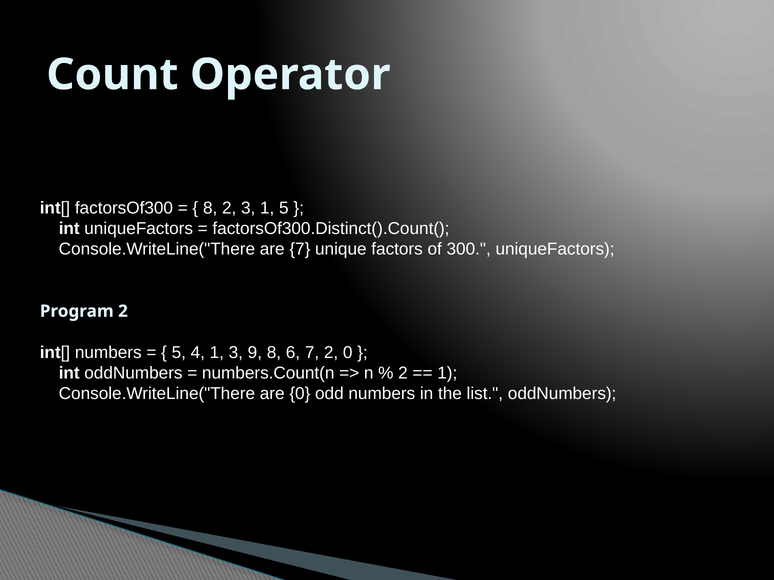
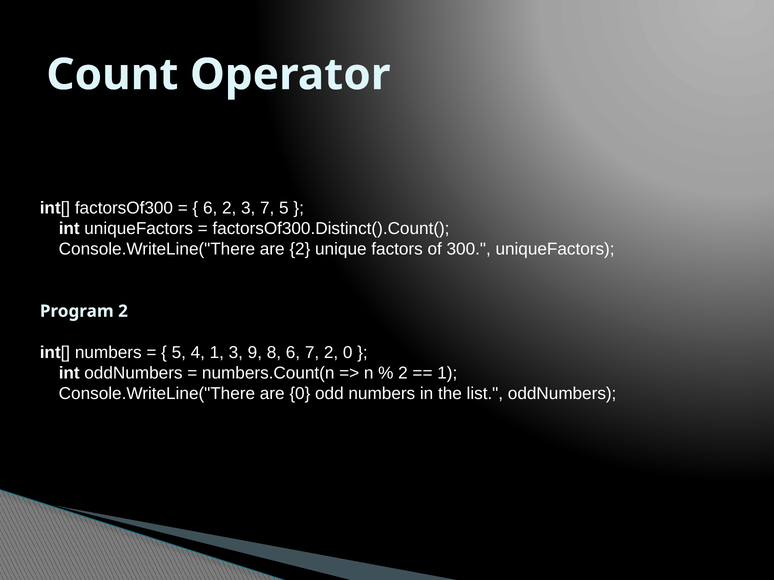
8 at (210, 208): 8 -> 6
3 1: 1 -> 7
are 7: 7 -> 2
